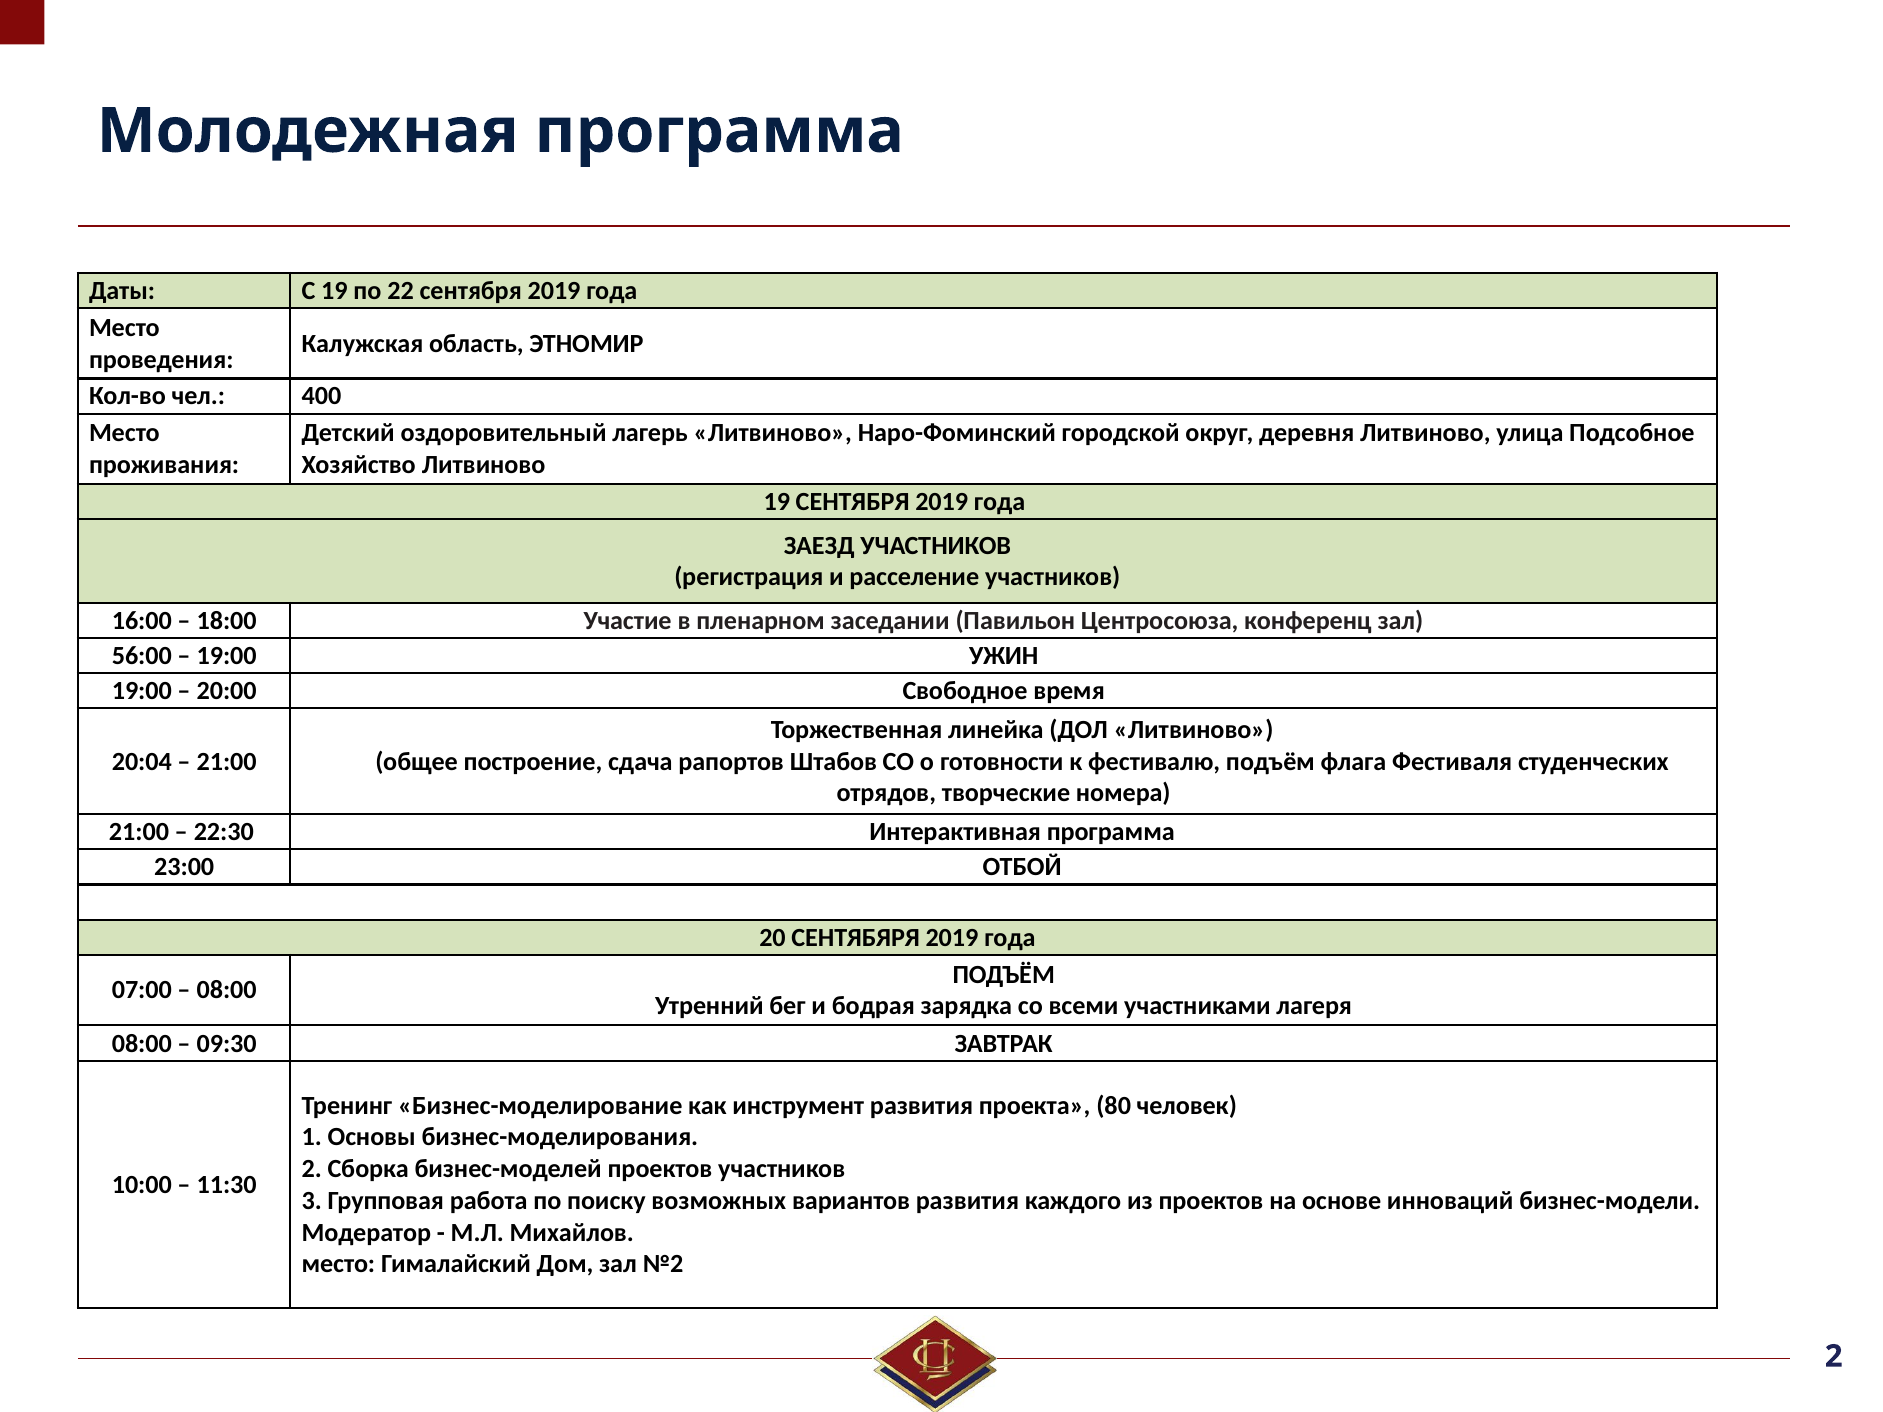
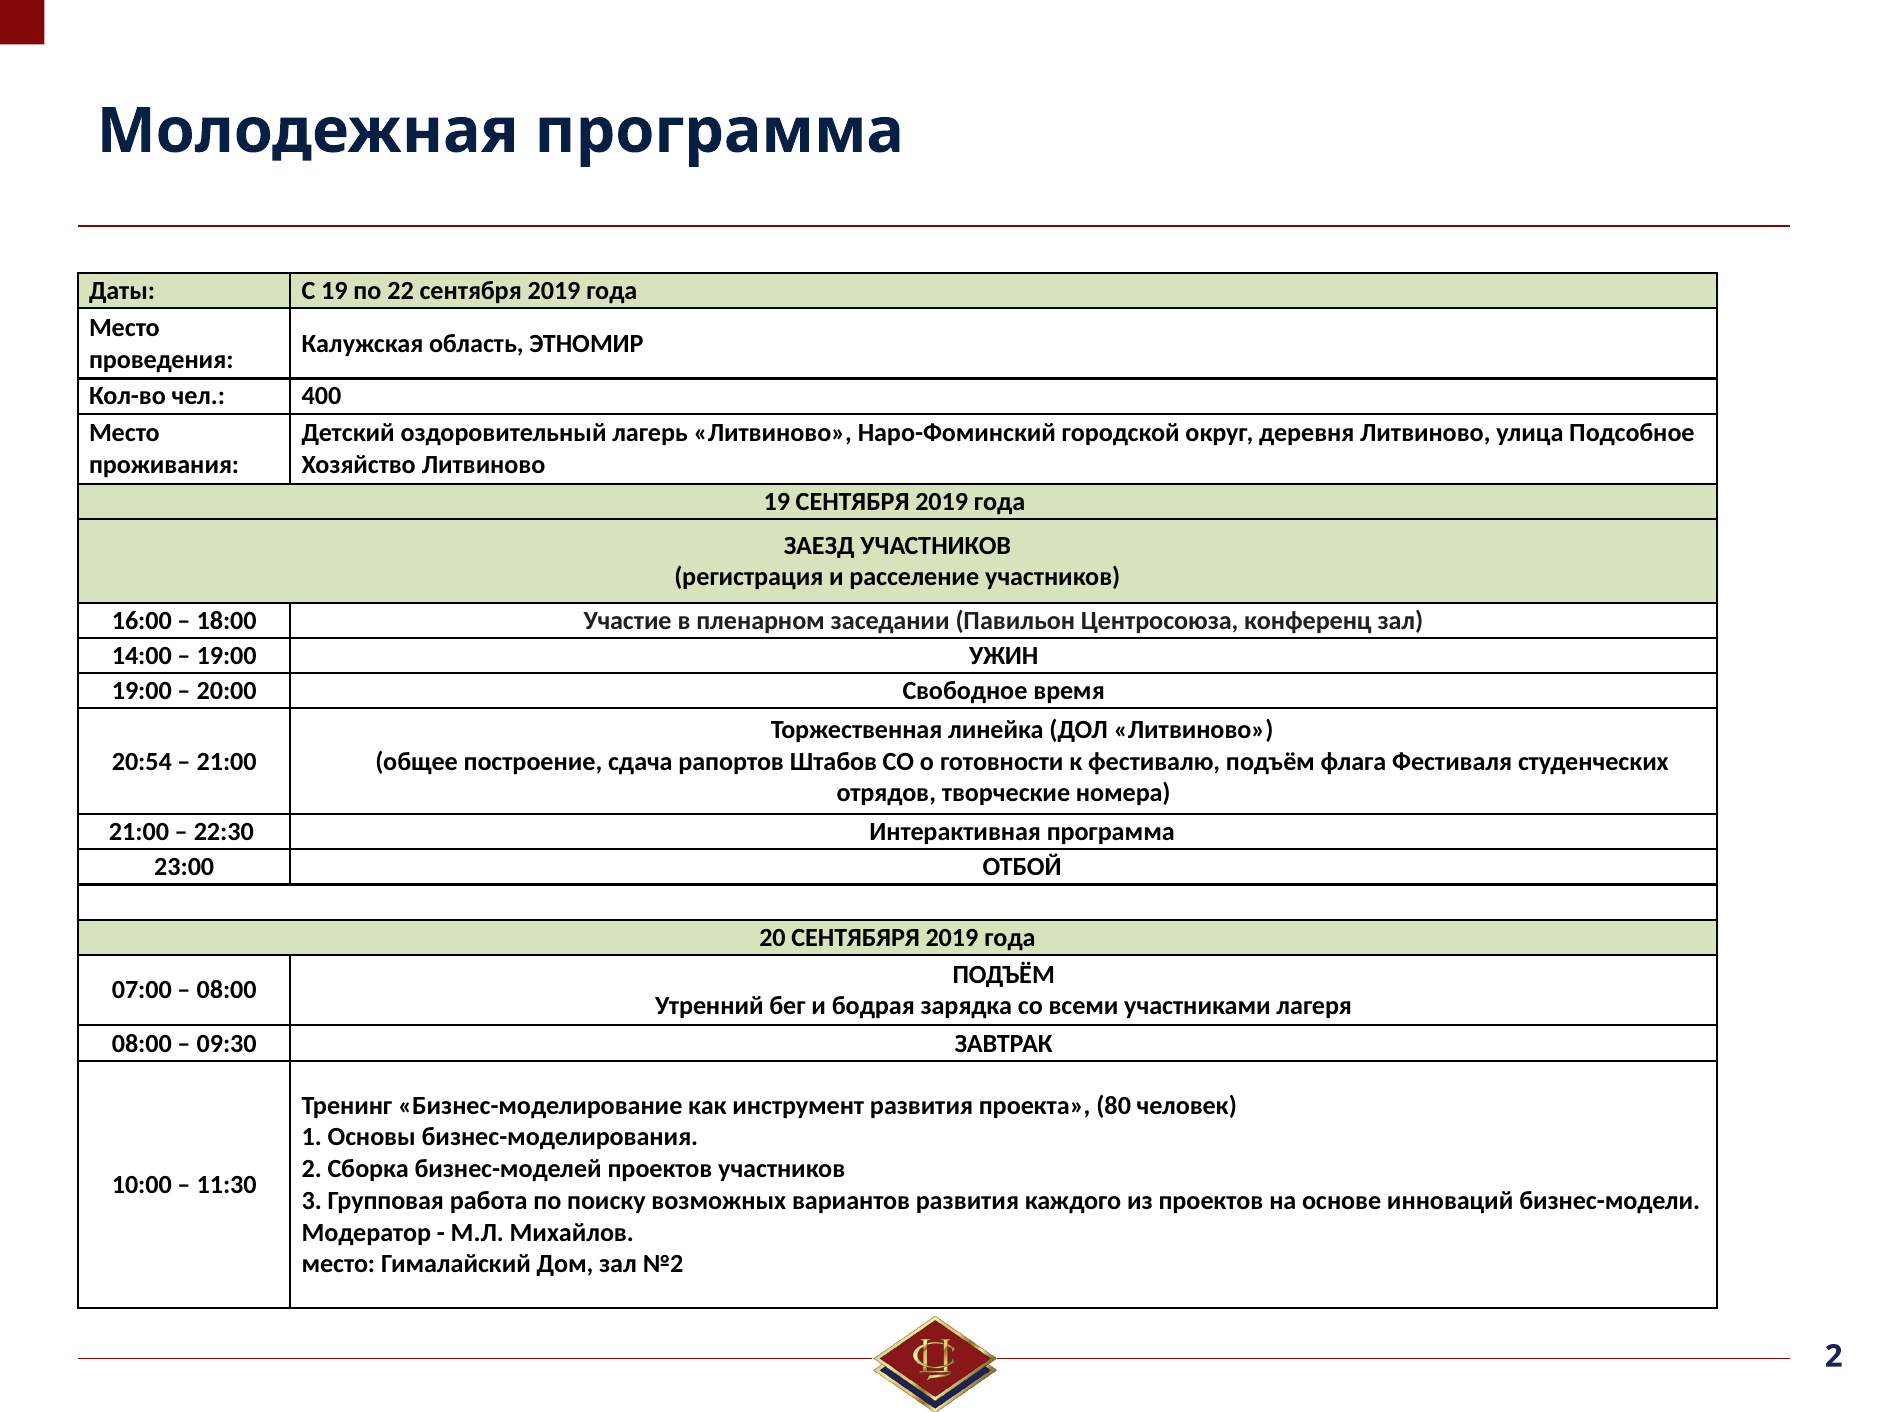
56:00: 56:00 -> 14:00
20:04: 20:04 -> 20:54
